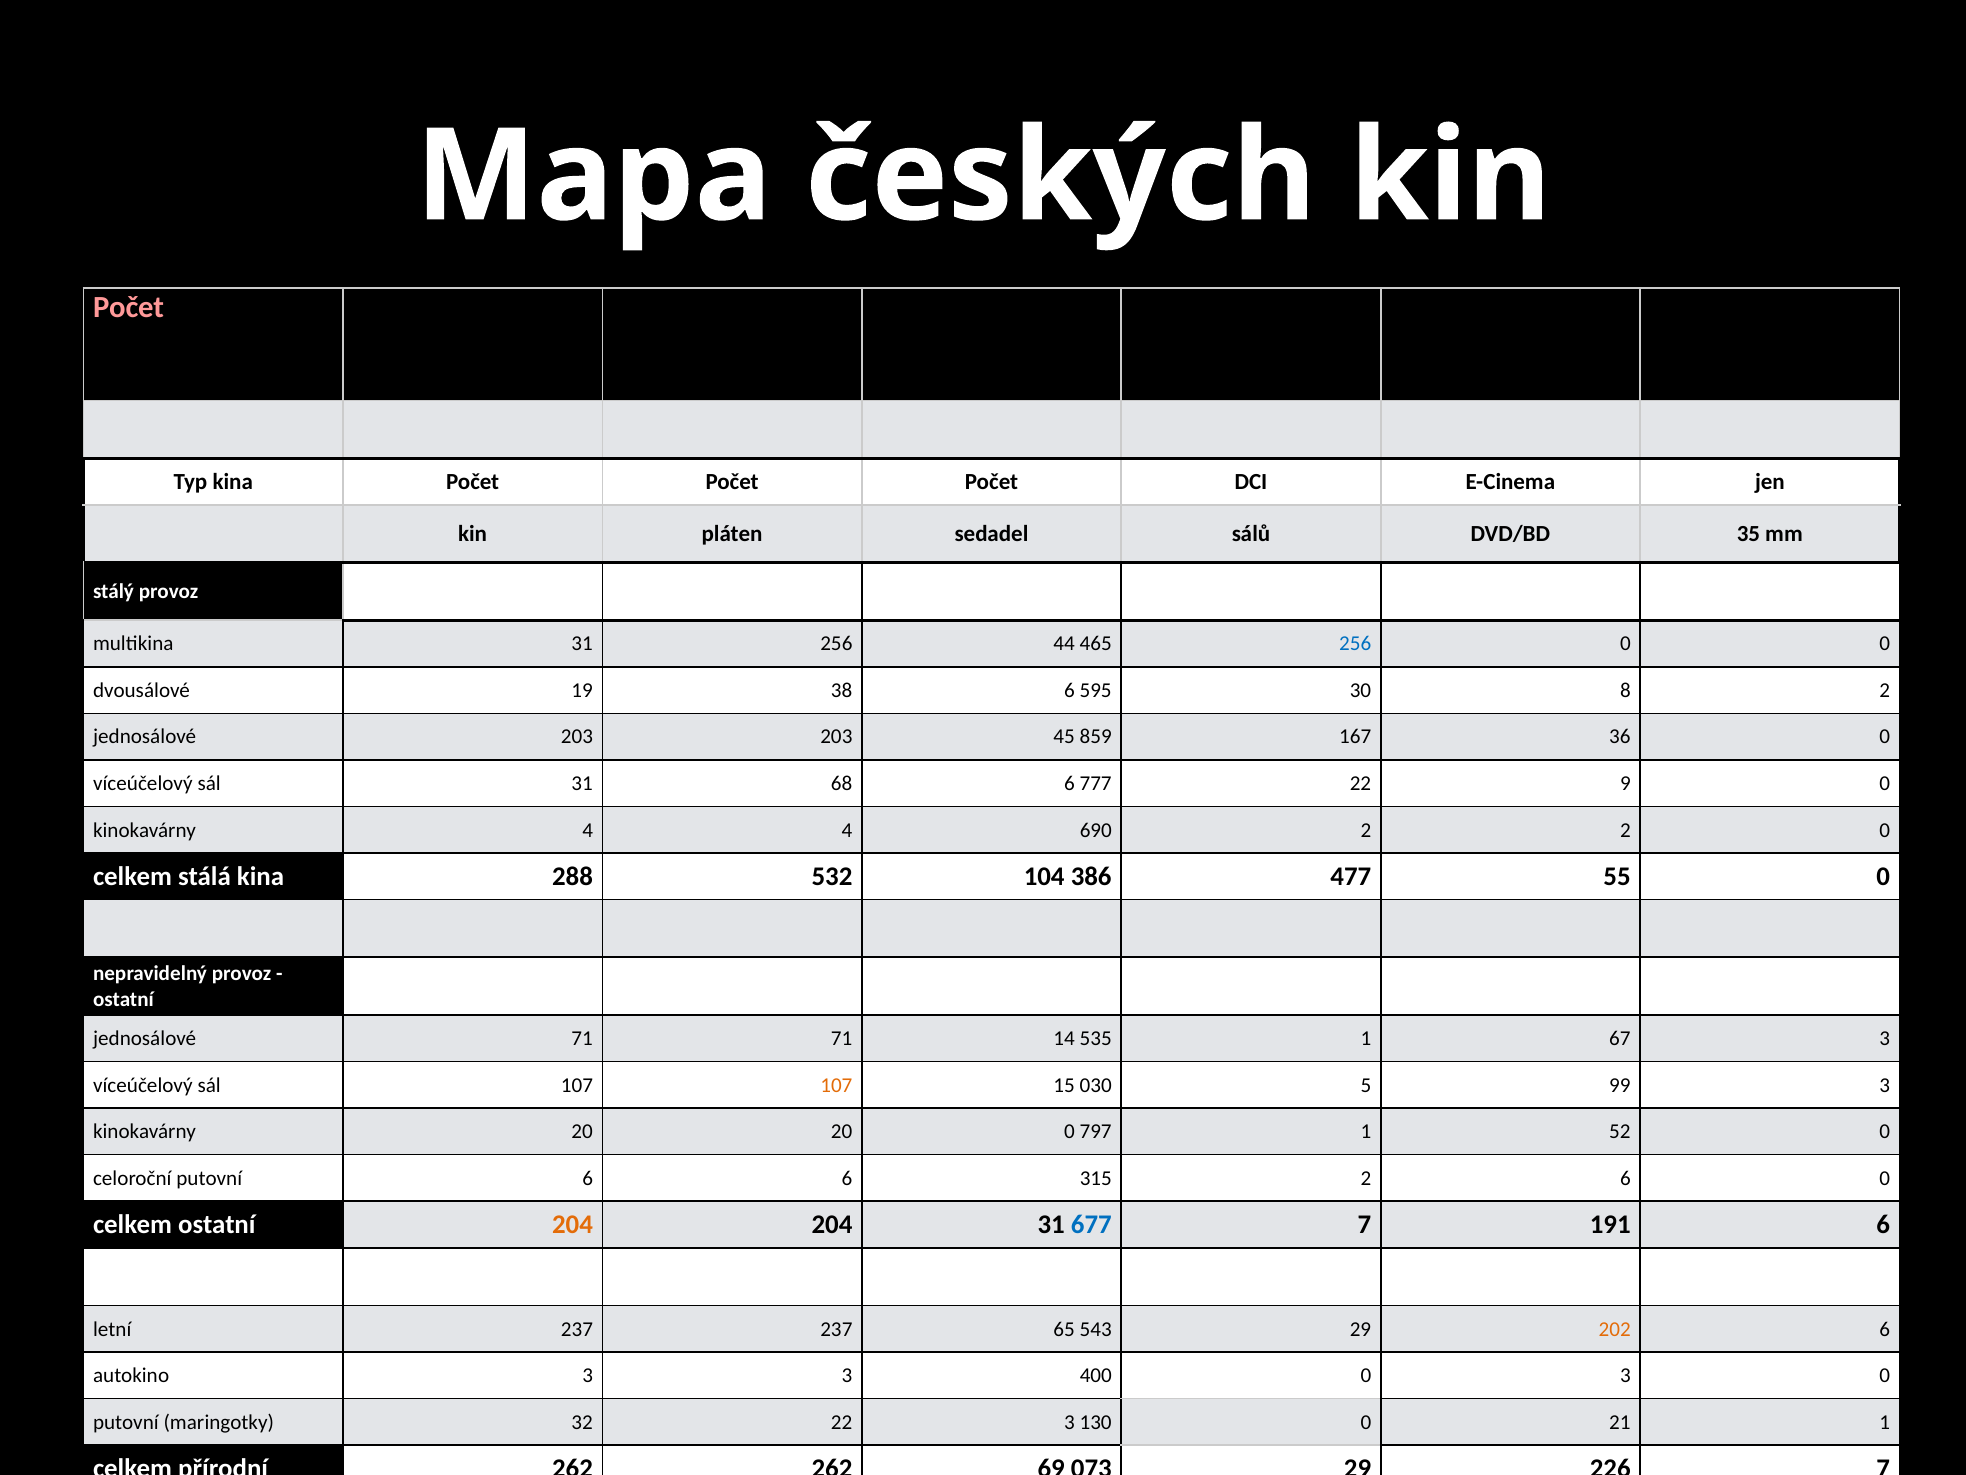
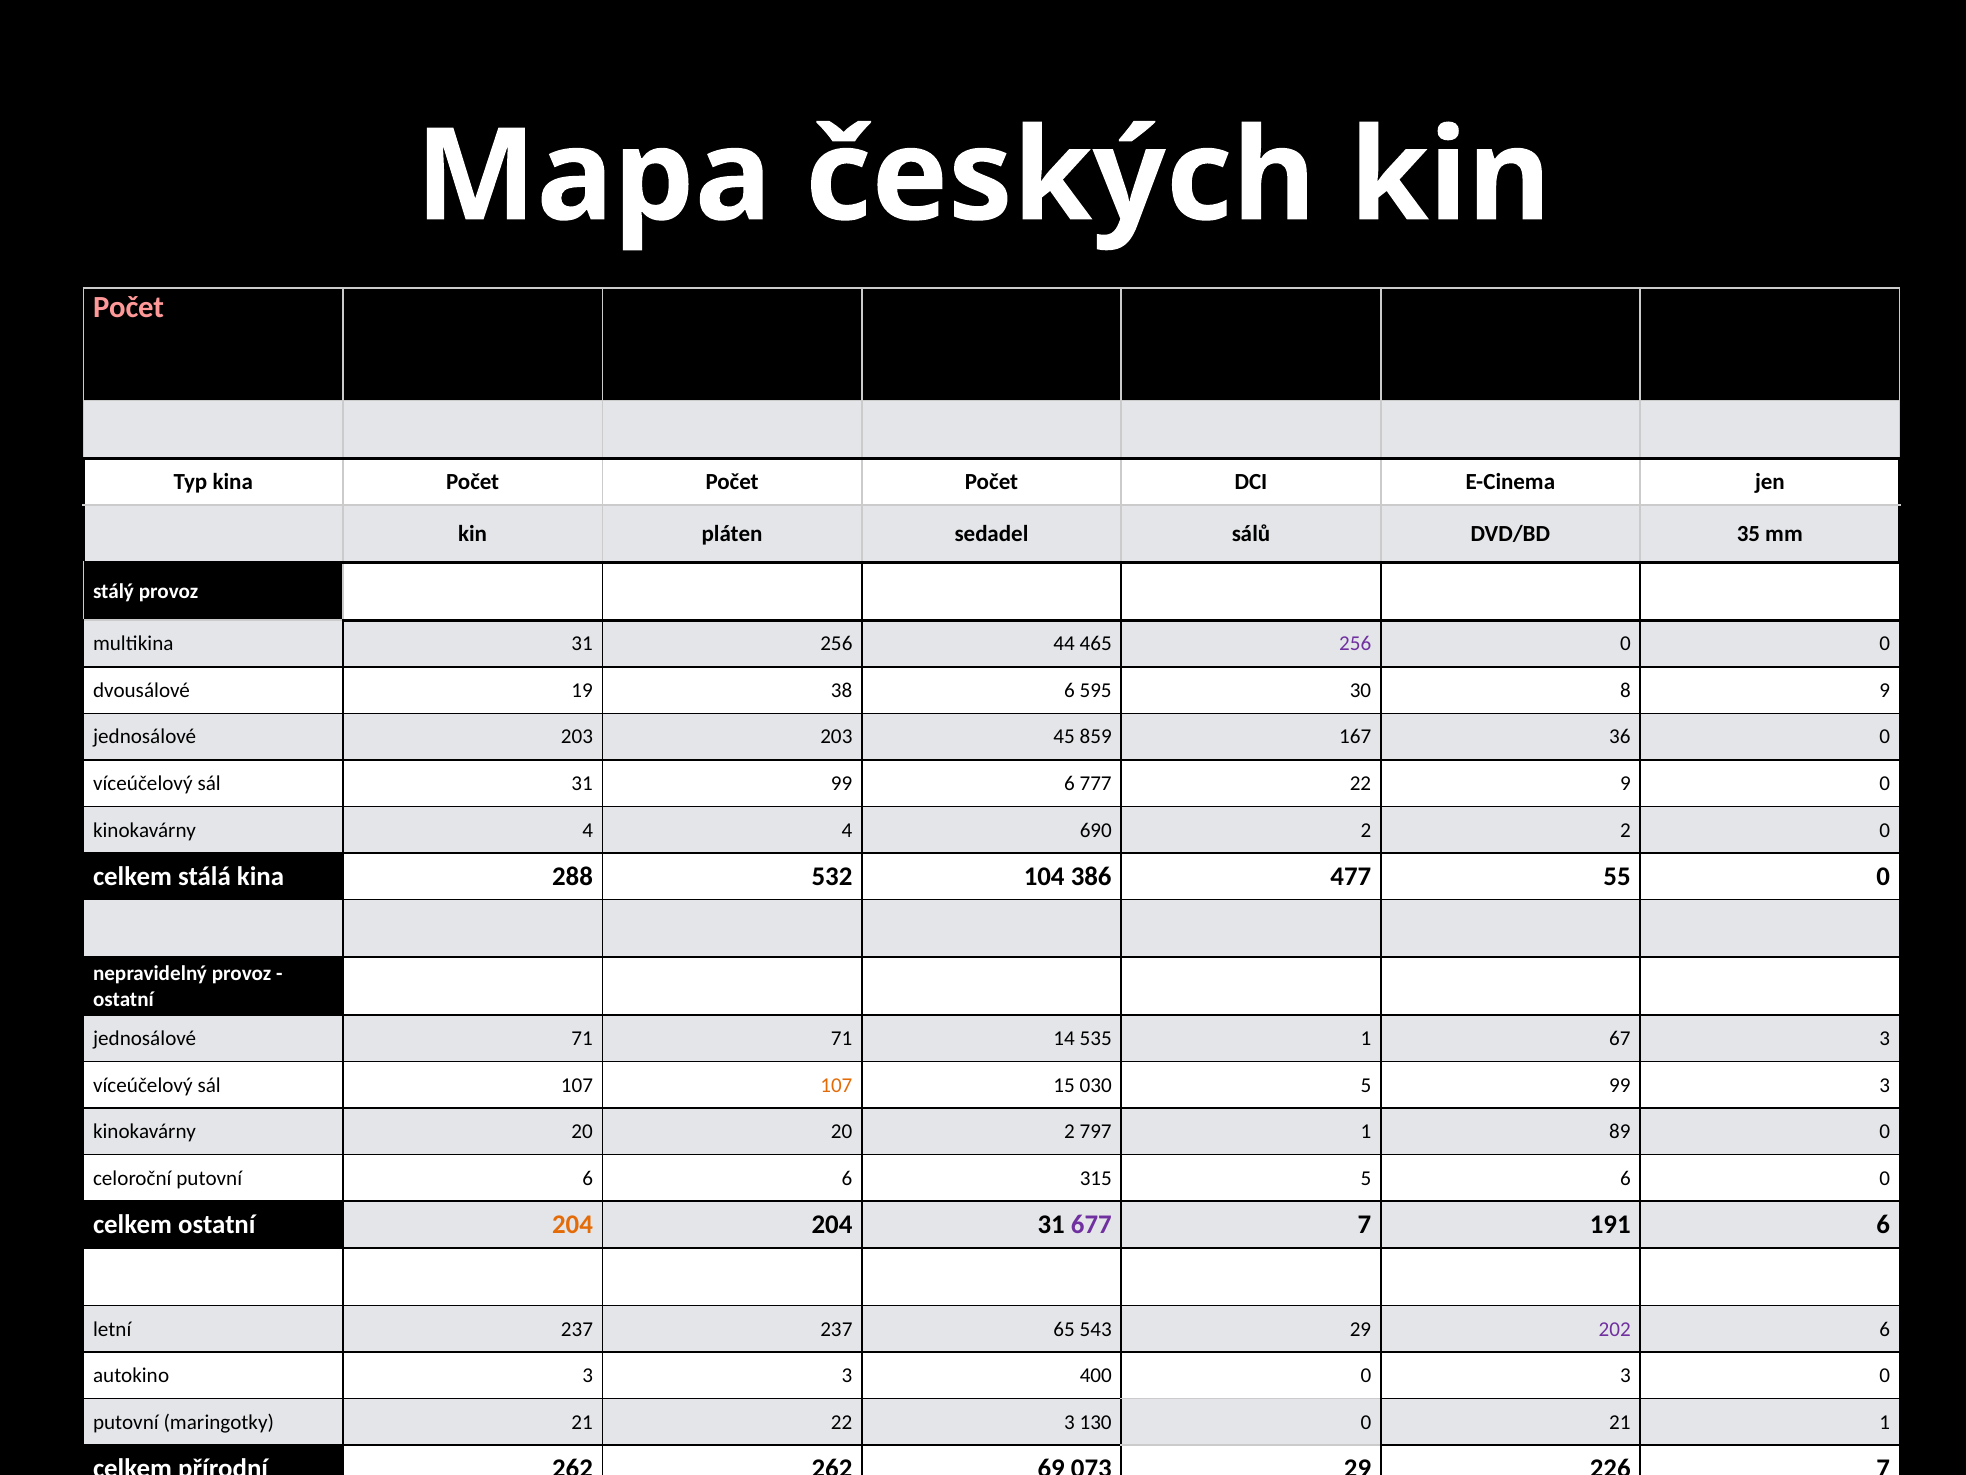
256 at (1355, 644) colour: blue -> purple
8 2: 2 -> 9
31 68: 68 -> 99
20 0: 0 -> 2
52: 52 -> 89
315 2: 2 -> 5
677 colour: blue -> purple
202 colour: orange -> purple
maringotky 32: 32 -> 21
